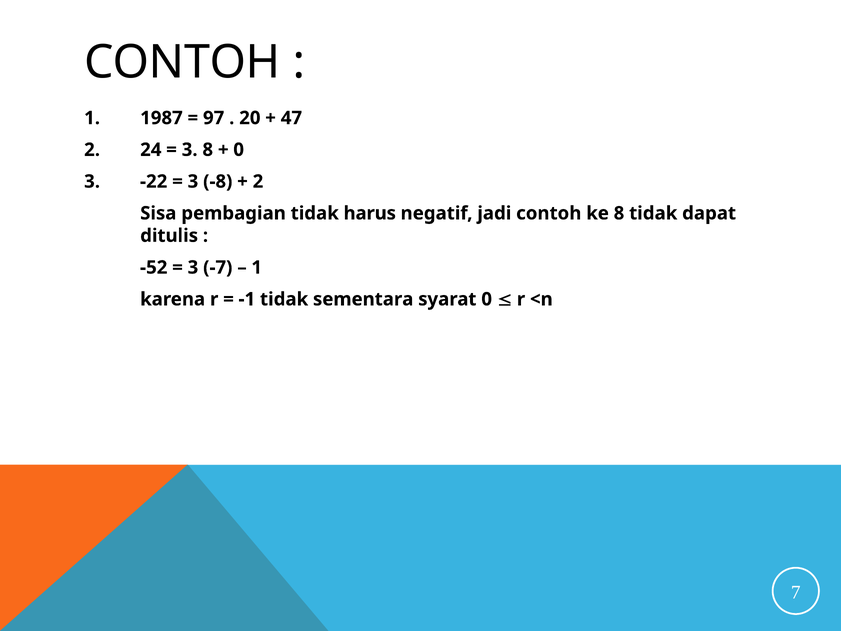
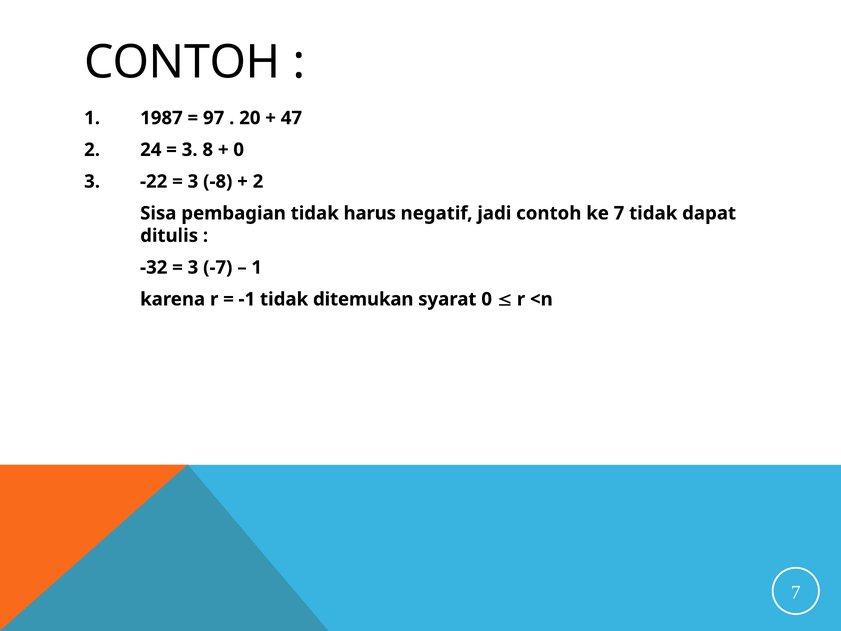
ke 8: 8 -> 7
-52: -52 -> -32
sementara: sementara -> ditemukan
